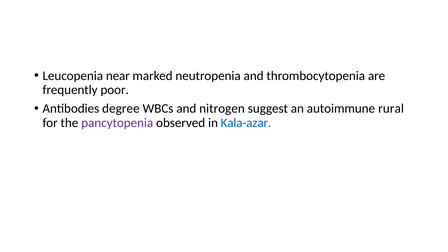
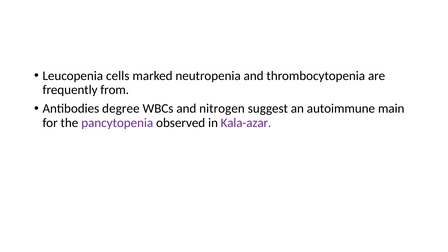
near: near -> cells
poor: poor -> from
rural: rural -> main
Kala-azar colour: blue -> purple
